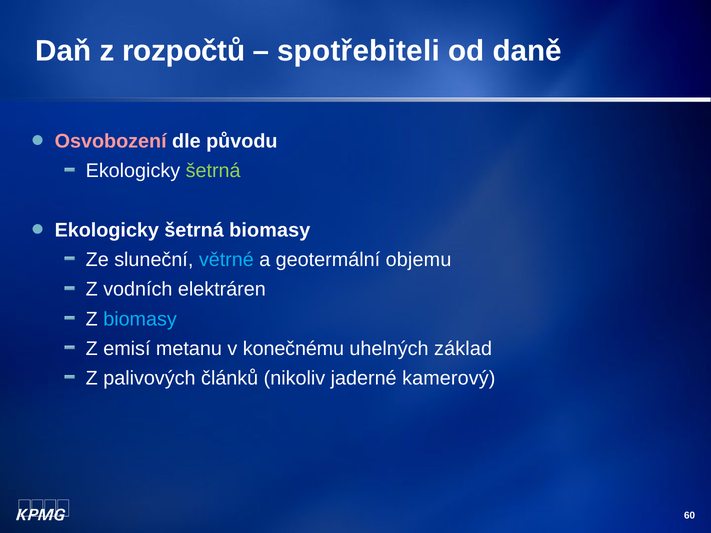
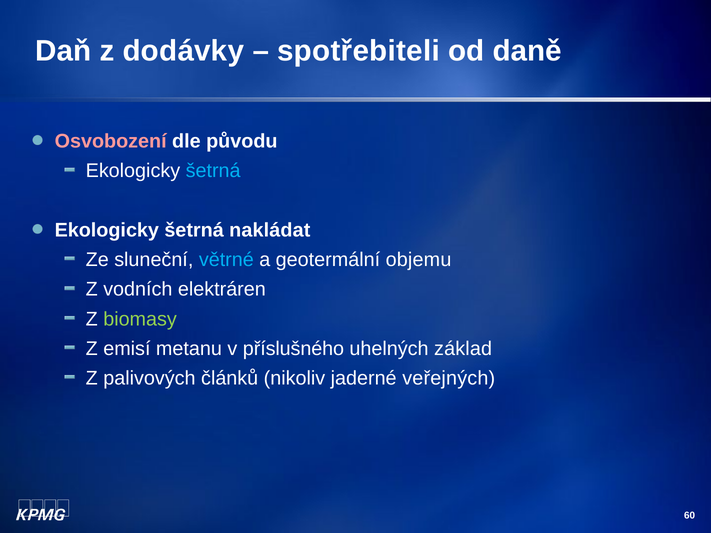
rozpočtů: rozpočtů -> dodávky
šetrná at (213, 171) colour: light green -> light blue
šetrná biomasy: biomasy -> nakládat
biomasy at (140, 319) colour: light blue -> light green
konečnému: konečnému -> příslušného
kamerový: kamerový -> veřejných
